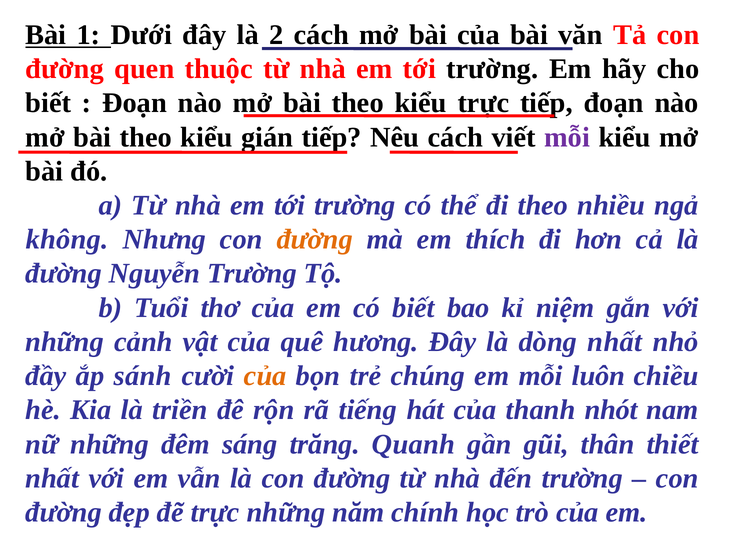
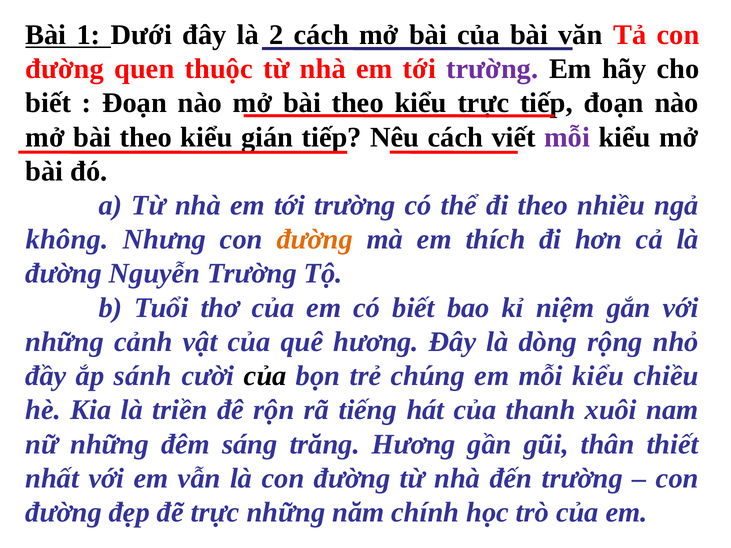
trường at (492, 69) colour: black -> purple
dòng nhất: nhất -> rộng
của at (265, 376) colour: orange -> black
em mỗi luôn: luôn -> kiểu
nhót: nhót -> xuôi
trăng Quanh: Quanh -> Hương
